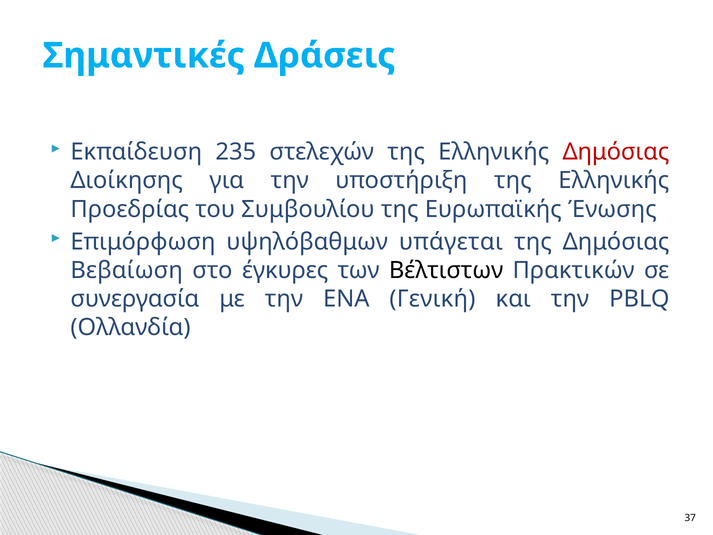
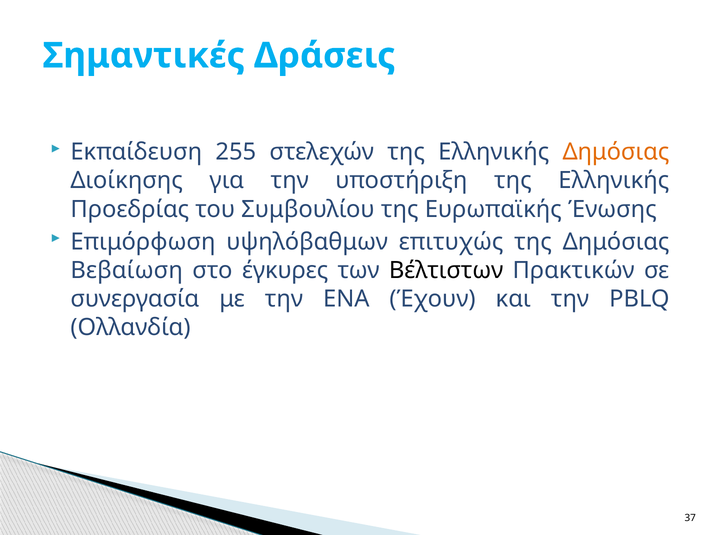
235: 235 -> 255
Δημόσιας at (616, 152) colour: red -> orange
υπάγεται: υπάγεται -> επιτυχώς
Γενική: Γενική -> Έχουν
